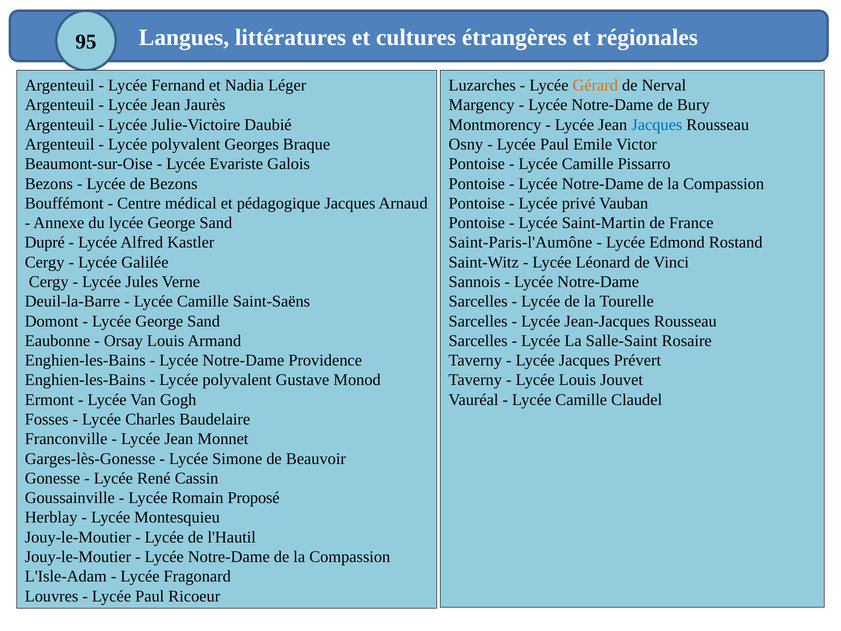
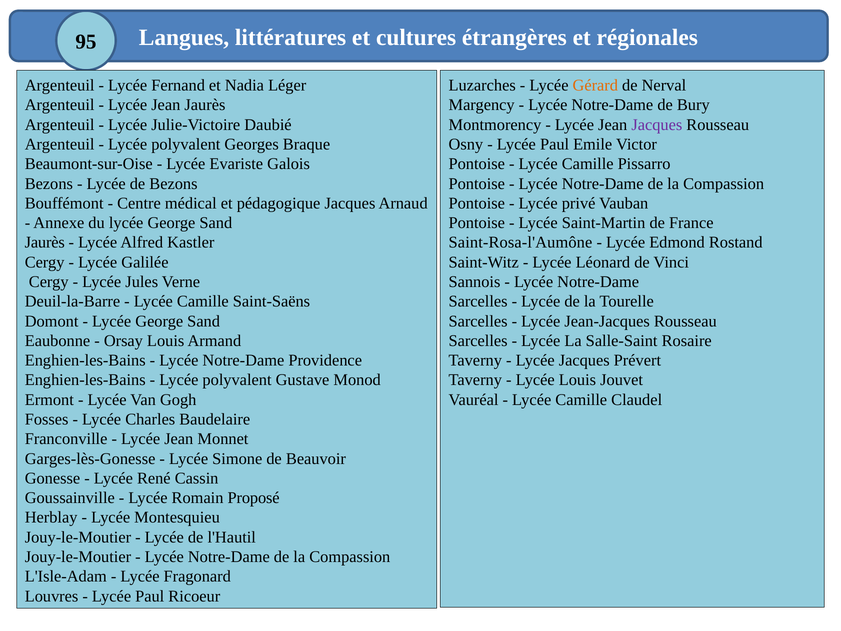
Jacques at (657, 125) colour: blue -> purple
Dupré at (45, 242): Dupré -> Jaurès
Saint-Paris-l'Aumône: Saint-Paris-l'Aumône -> Saint-Rosa-l'Aumône
